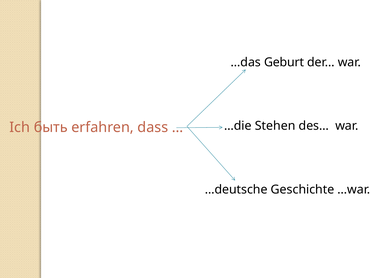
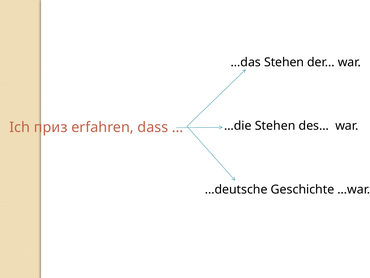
…das Geburt: Geburt -> Stehen
быть: быть -> приз
